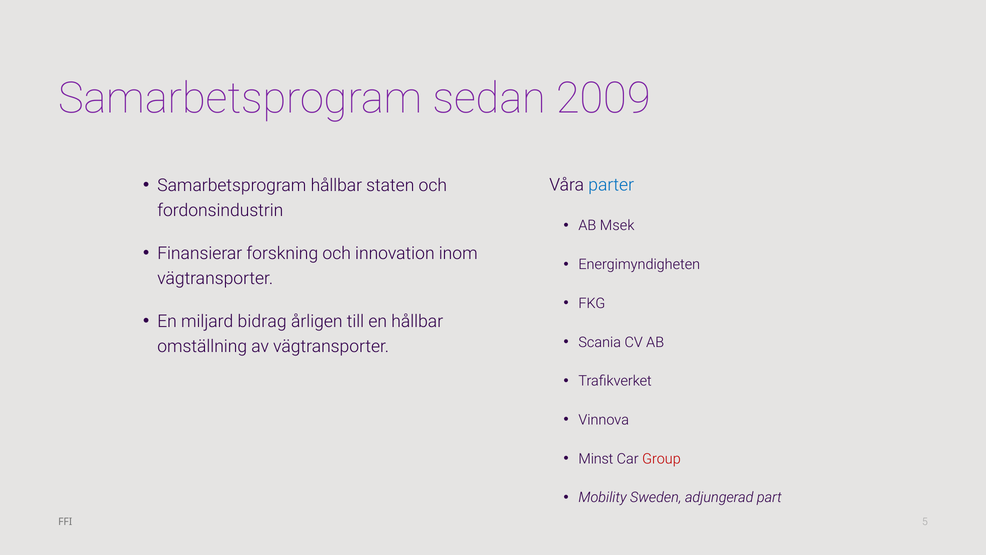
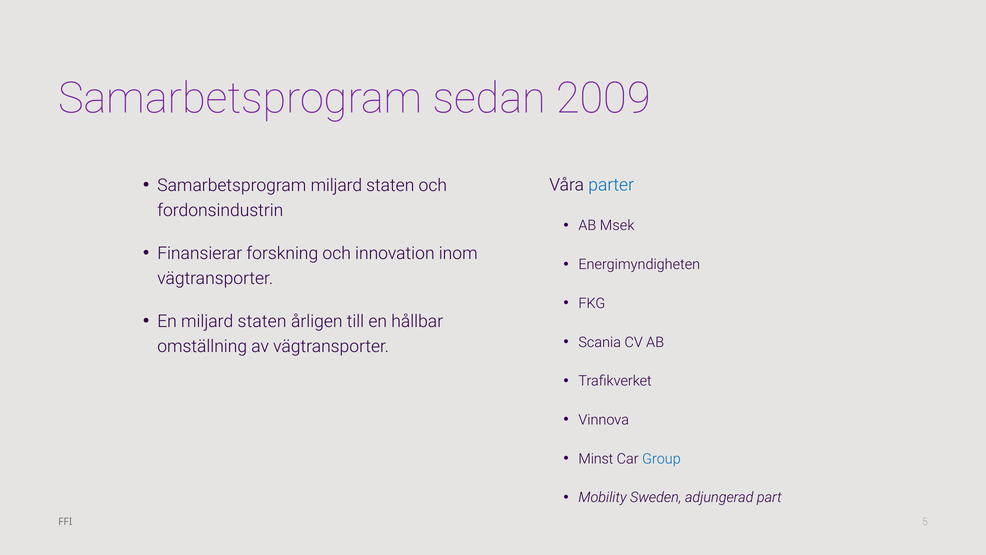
Samarbetsprogram hållbar: hållbar -> miljard
En miljard bidrag: bidrag -> staten
Group colour: red -> blue
